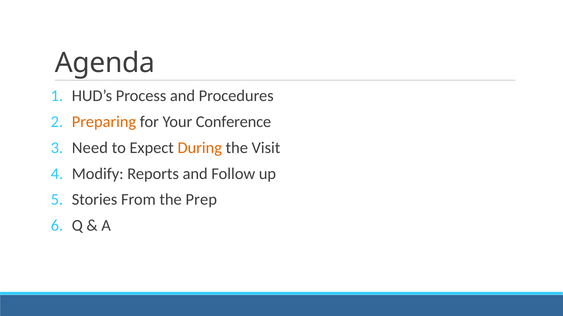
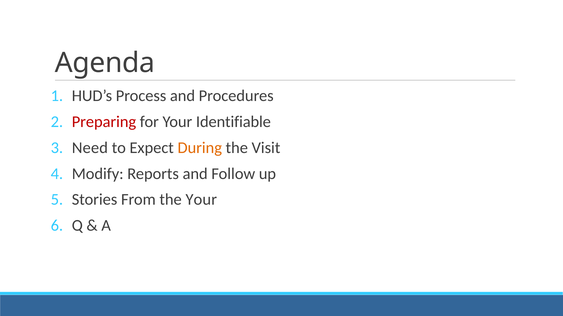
Preparing colour: orange -> red
Conference: Conference -> Identifiable
the Prep: Prep -> Your
